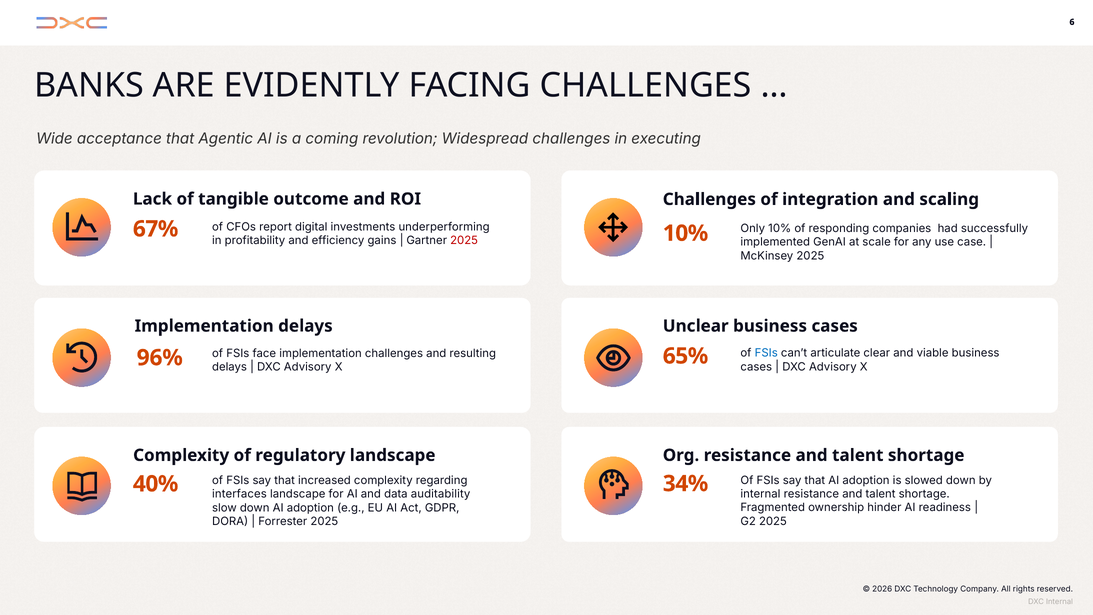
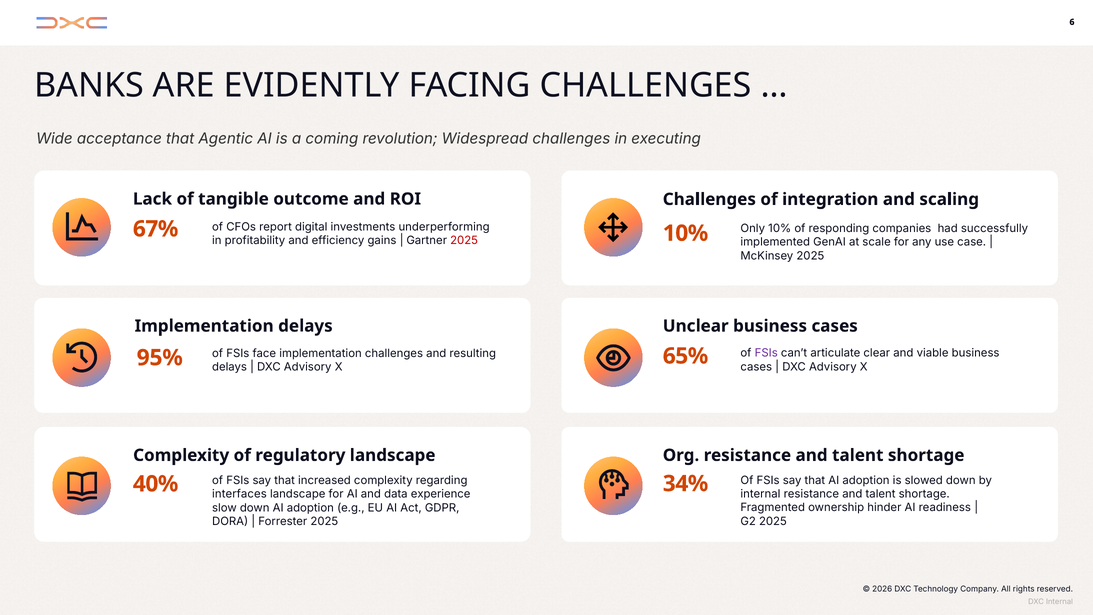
96%: 96% -> 95%
FSIs at (766, 353) colour: blue -> purple
auditability: auditability -> experience
